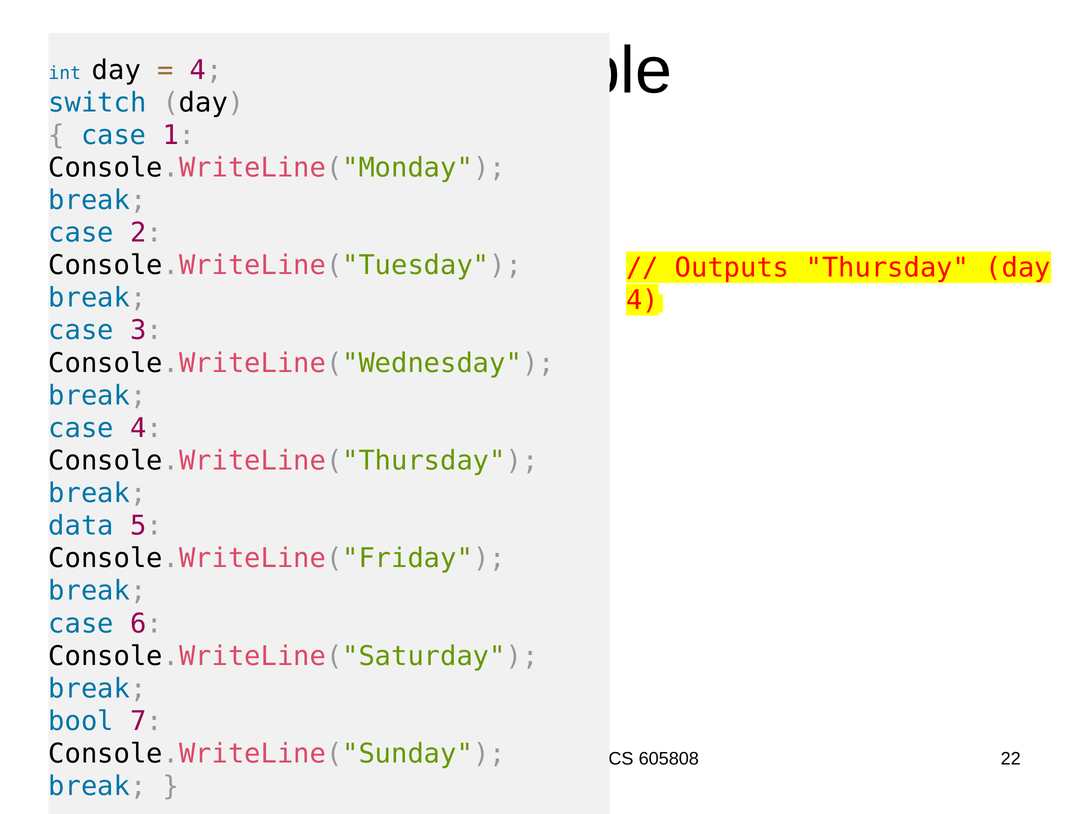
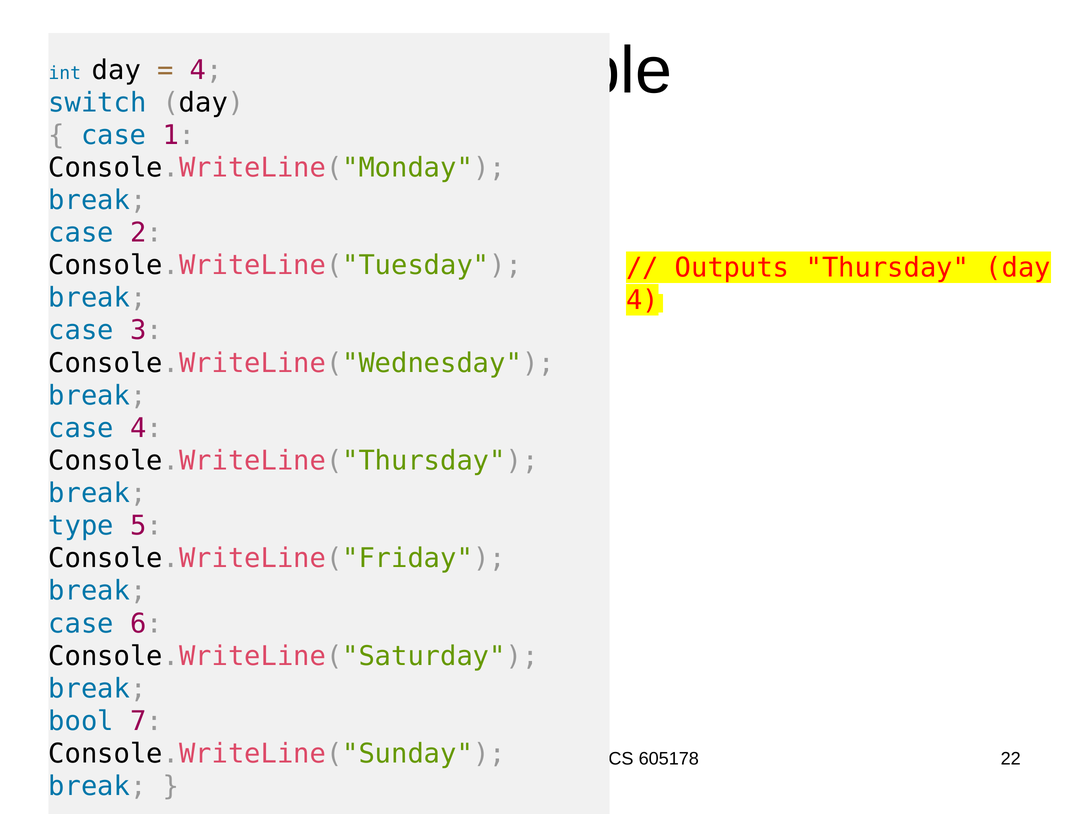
data: data -> type
605808: 605808 -> 605178
